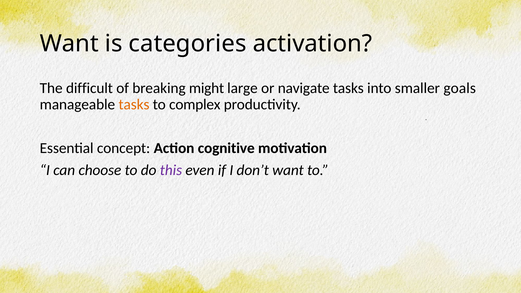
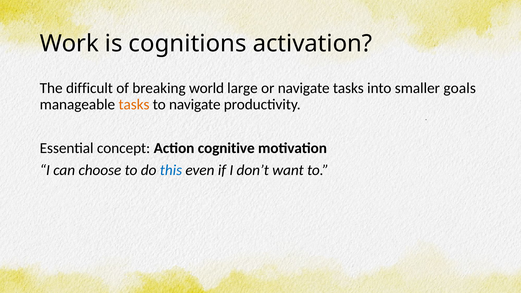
Want at (69, 44): Want -> Work
categories: categories -> cognitions
might: might -> world
to complex: complex -> navigate
this colour: purple -> blue
